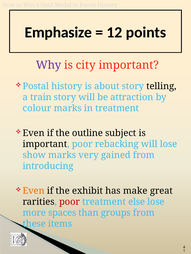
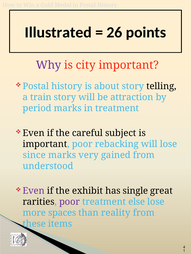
Emphasize: Emphasize -> Illustrated
12: 12 -> 26
colour: colour -> period
outline: outline -> careful
show: show -> since
introducing: introducing -> understood
Even at (34, 191) colour: orange -> purple
make: make -> single
poor at (70, 202) colour: red -> purple
groups: groups -> reality
